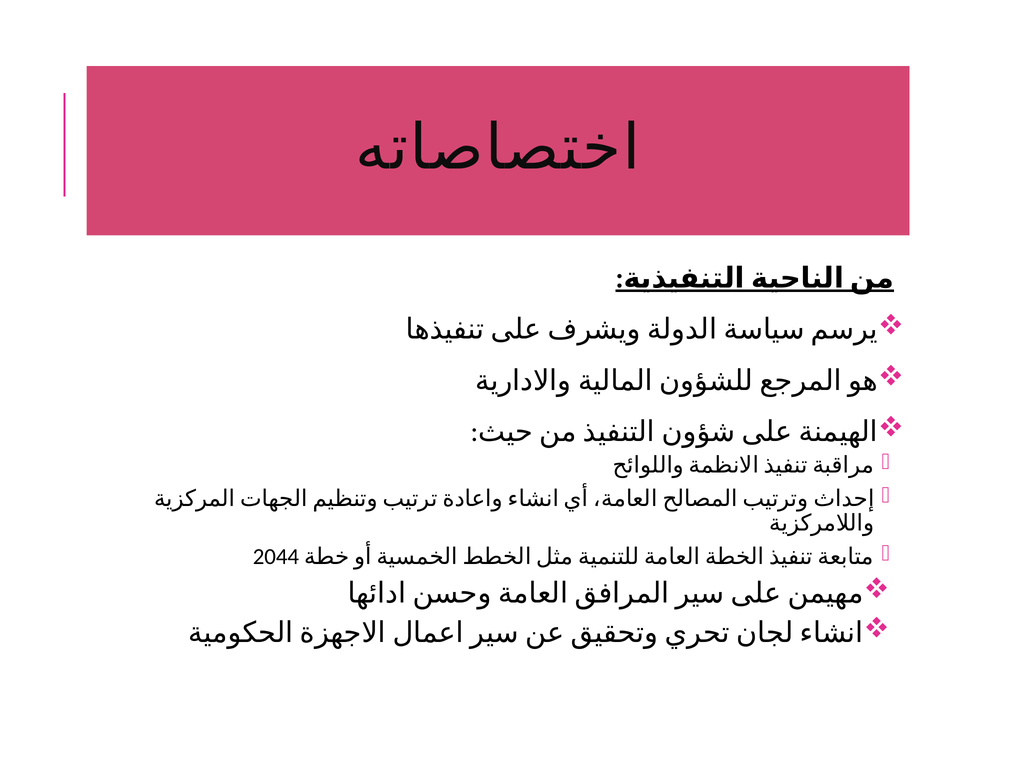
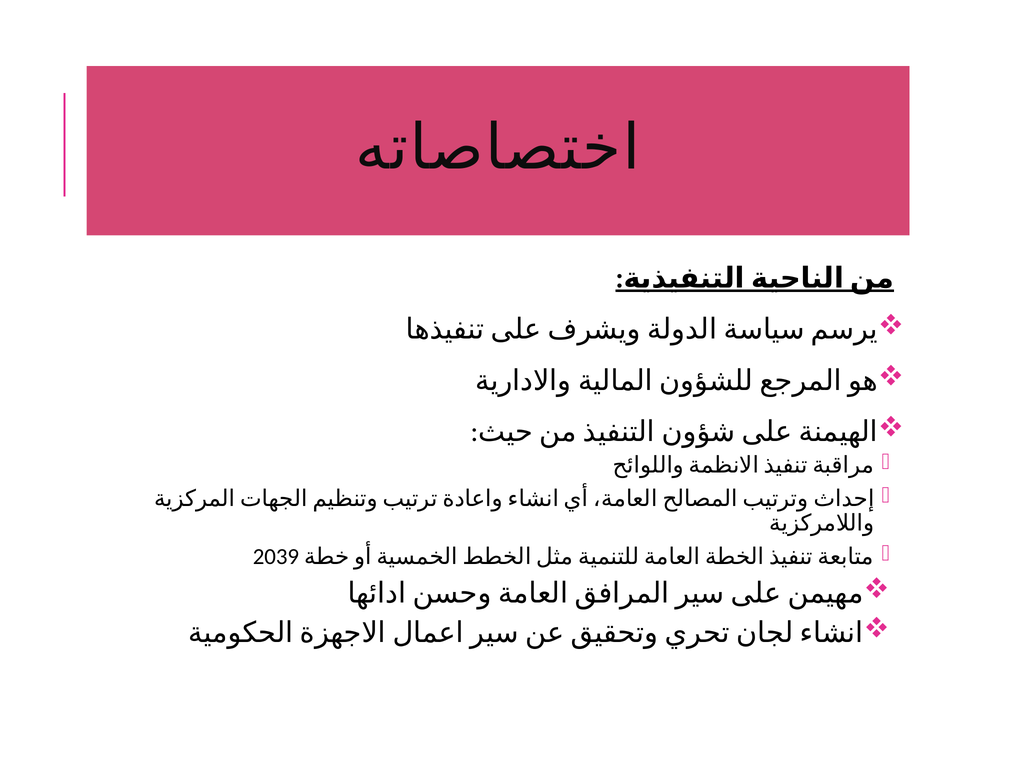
2044: 2044 -> 2039
